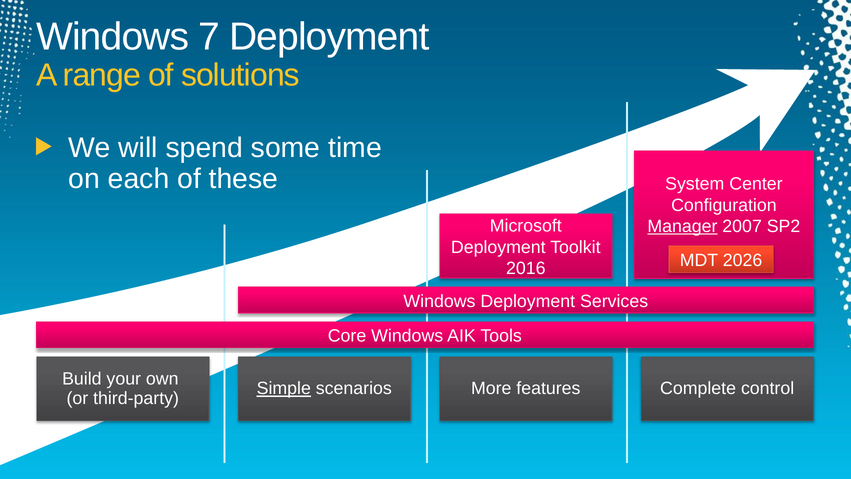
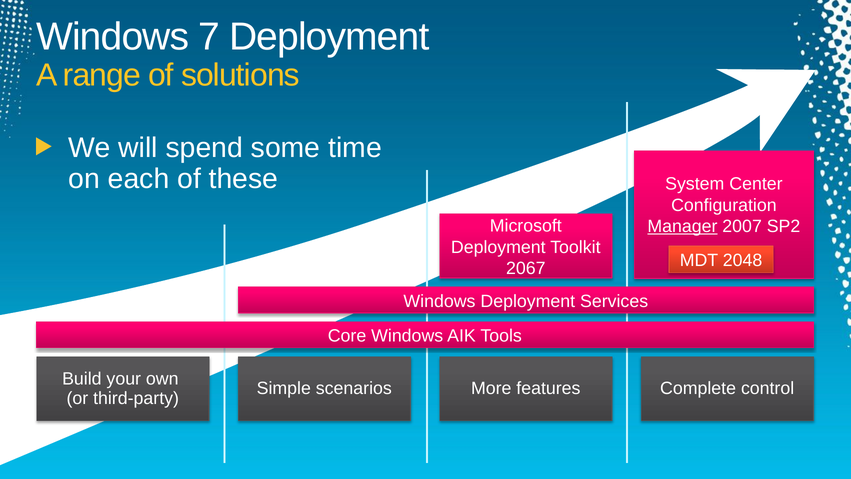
2026: 2026 -> 2048
2016: 2016 -> 2067
Simple underline: present -> none
